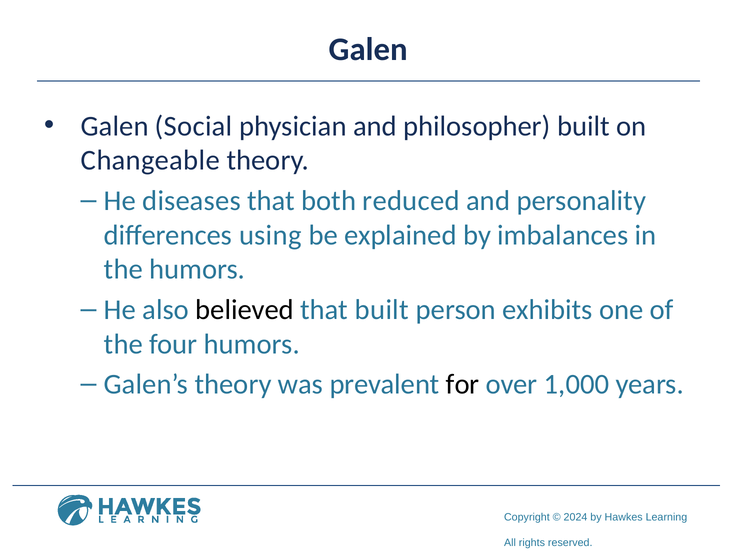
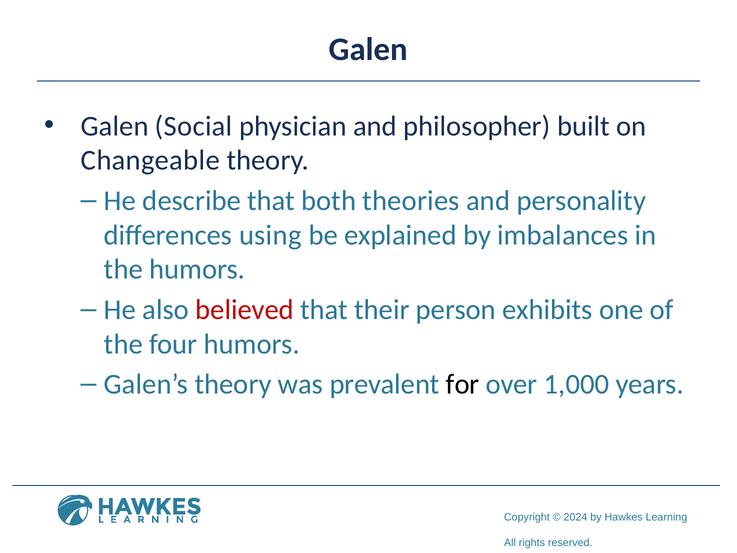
diseases: diseases -> describe
reduced: reduced -> theories
believed colour: black -> red
that built: built -> their
